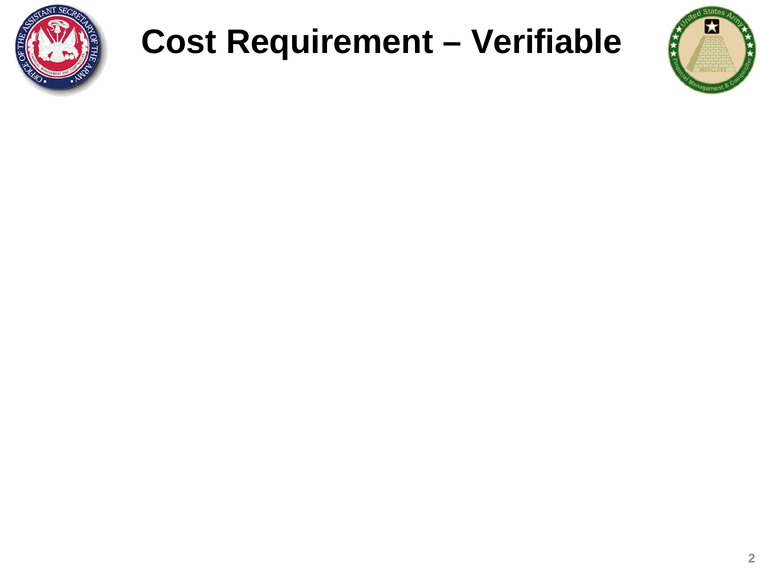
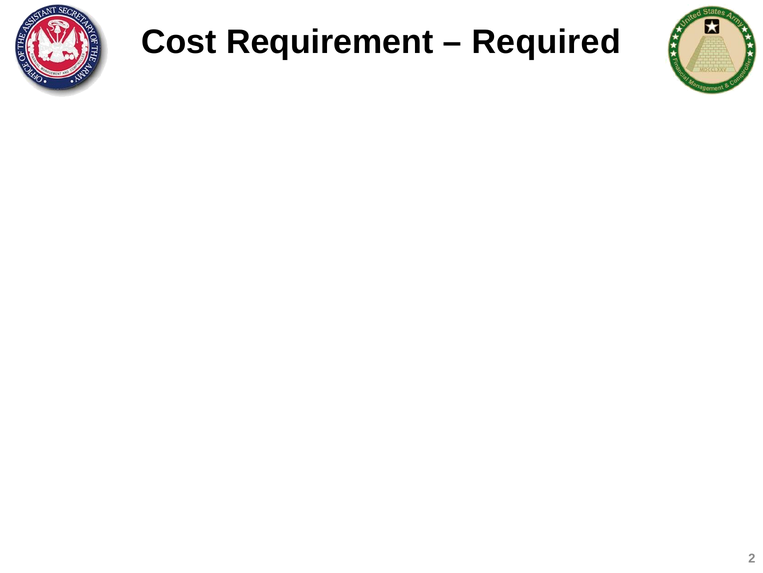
Verifiable: Verifiable -> Required
